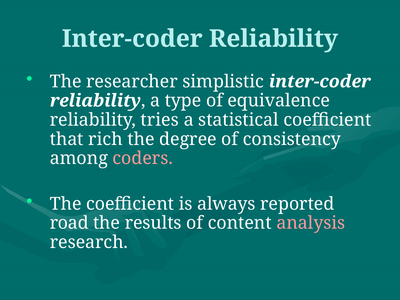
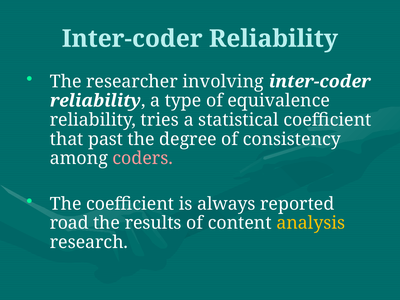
simplistic: simplistic -> involving
rich: rich -> past
analysis colour: pink -> yellow
